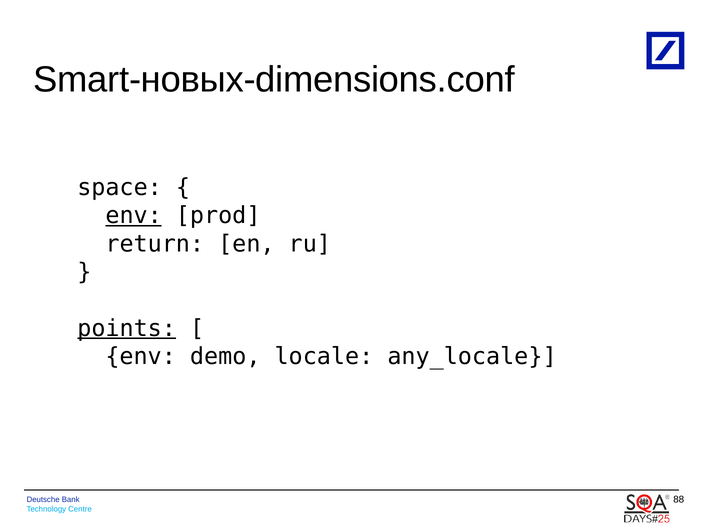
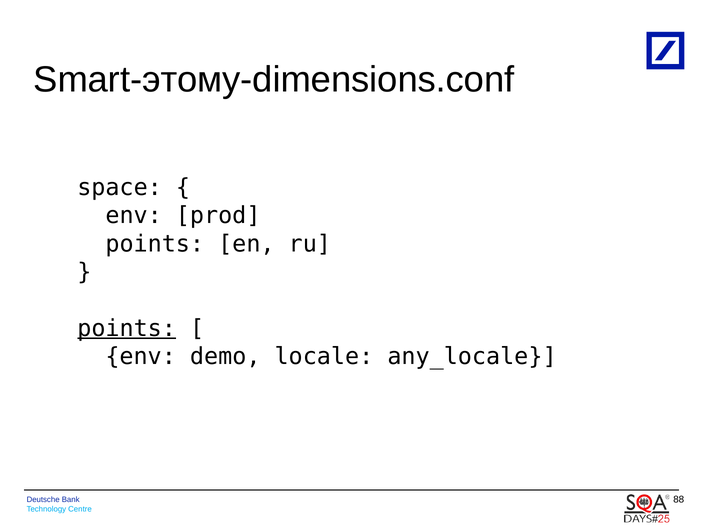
Smart-новых-dimensions.conf: Smart-новых-dimensions.conf -> Smart-этому-dimensions.conf
env at (134, 215) underline: present -> none
return at (155, 244): return -> points
